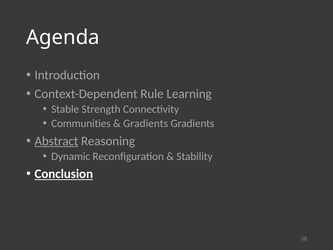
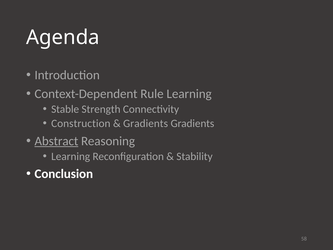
Communities: Communities -> Construction
Dynamic at (71, 156): Dynamic -> Learning
Conclusion underline: present -> none
